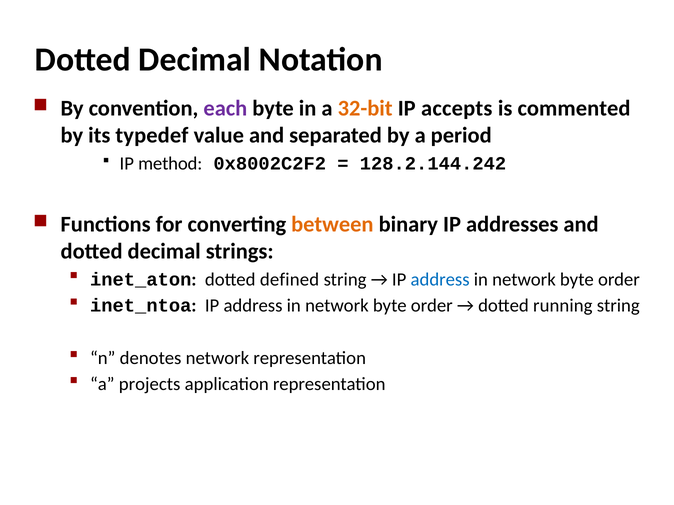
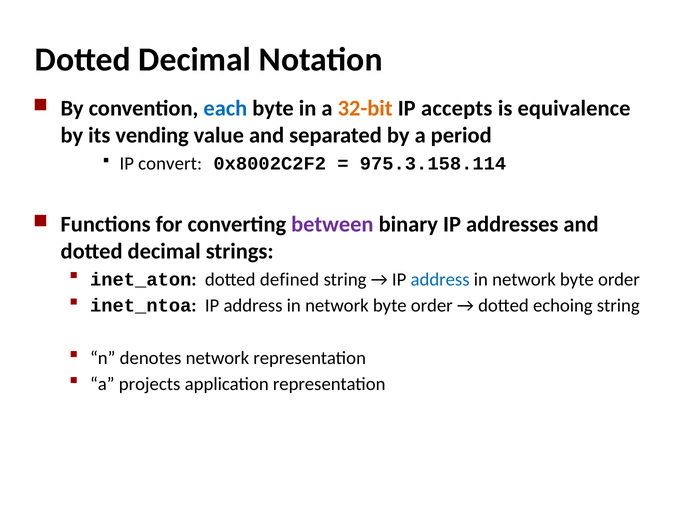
each colour: purple -> blue
commented: commented -> equivalence
typedef: typedef -> vending
method: method -> convert
128.2.144.242: 128.2.144.242 -> 975.3.158.114
between colour: orange -> purple
running: running -> echoing
